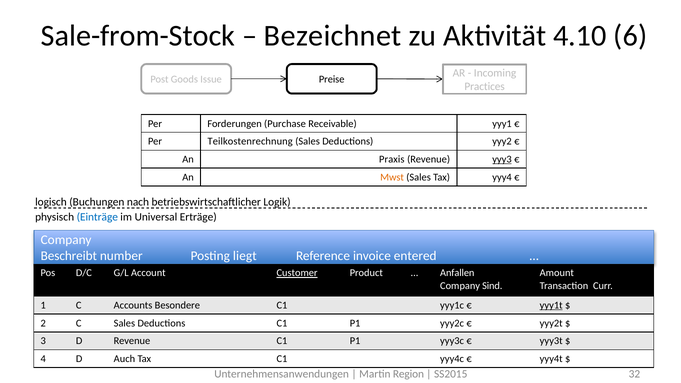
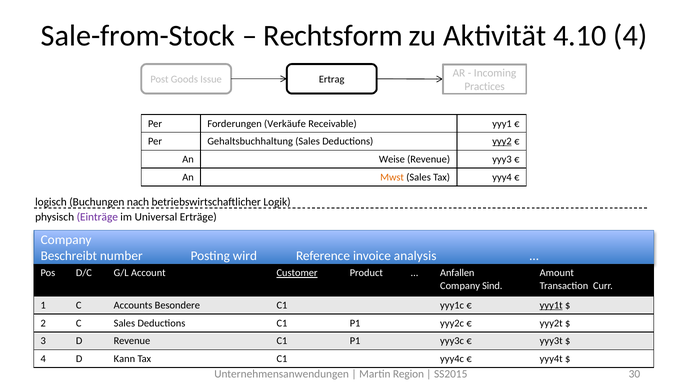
Bezeichnet: Bezeichnet -> Rechtsform
4.10 6: 6 -> 4
Preise: Preise -> Ertrag
Purchase: Purchase -> Verkäufe
Teilkostenrechnung: Teilkostenrechnung -> Gehaltsbuchhaltung
yyy2 underline: none -> present
Praxis: Praxis -> Weise
yyy3 underline: present -> none
Einträge colour: blue -> purple
liegt: liegt -> wird
entered: entered -> analysis
Auch: Auch -> Kann
32: 32 -> 30
